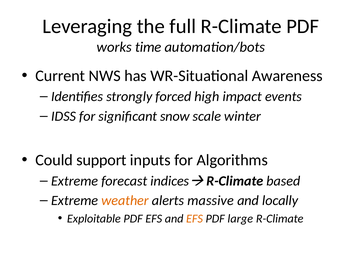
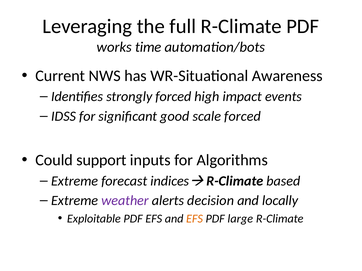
snow: snow -> good
scale winter: winter -> forced
weather colour: orange -> purple
massive: massive -> decision
